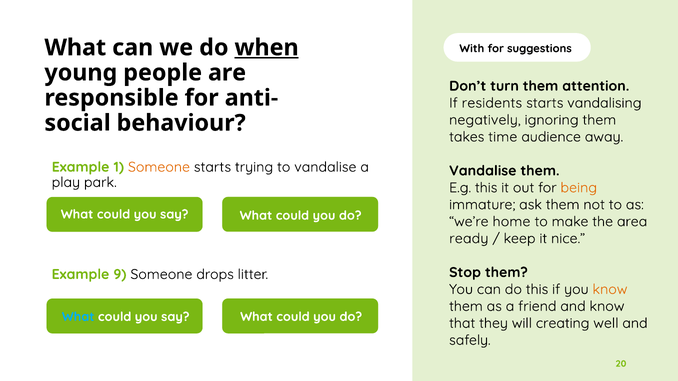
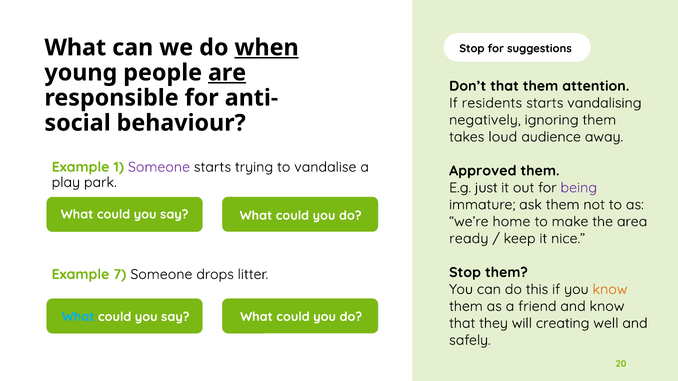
With at (472, 49): With -> Stop
are underline: none -> present
Don’t turn: turn -> that
time: time -> loud
Someone at (159, 167) colour: orange -> purple
Vandalise at (483, 171): Vandalise -> Approved
E.g this: this -> just
being colour: orange -> purple
9: 9 -> 7
